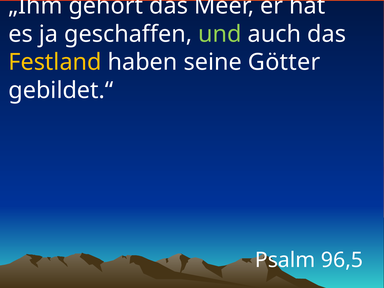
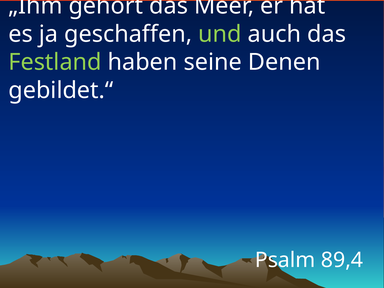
Festland colour: yellow -> light green
Götter: Götter -> Denen
96,5: 96,5 -> 89,4
